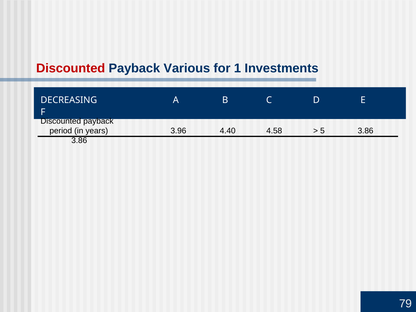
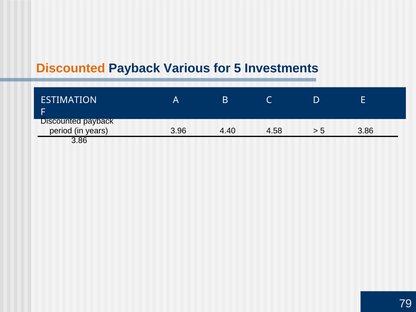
Discounted at (71, 68) colour: red -> orange
for 1: 1 -> 5
DECREASING: DECREASING -> ESTIMATION
